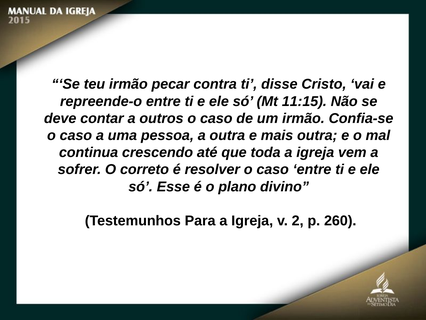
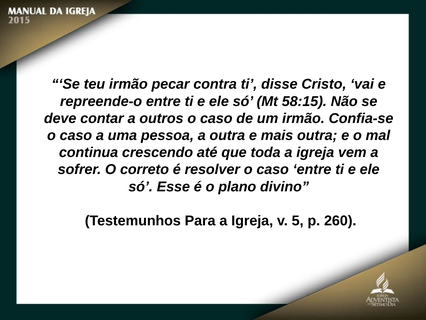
11:15: 11:15 -> 58:15
2: 2 -> 5
